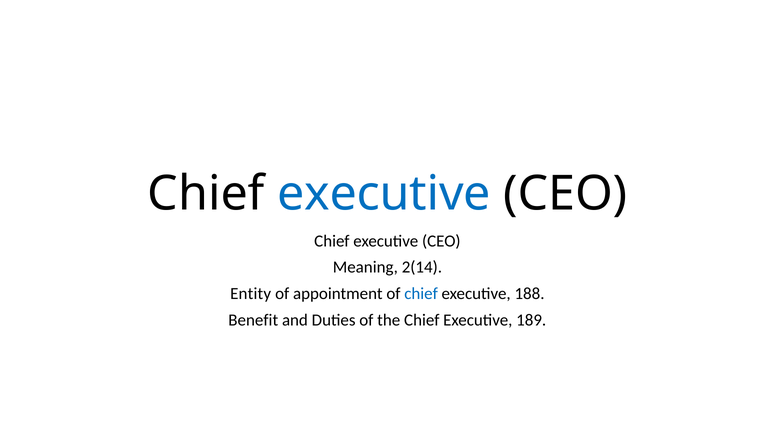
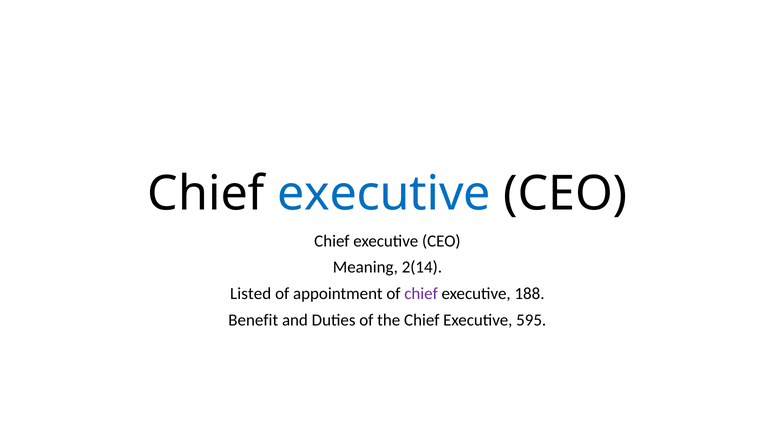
Entity: Entity -> Listed
chief at (421, 294) colour: blue -> purple
189: 189 -> 595
